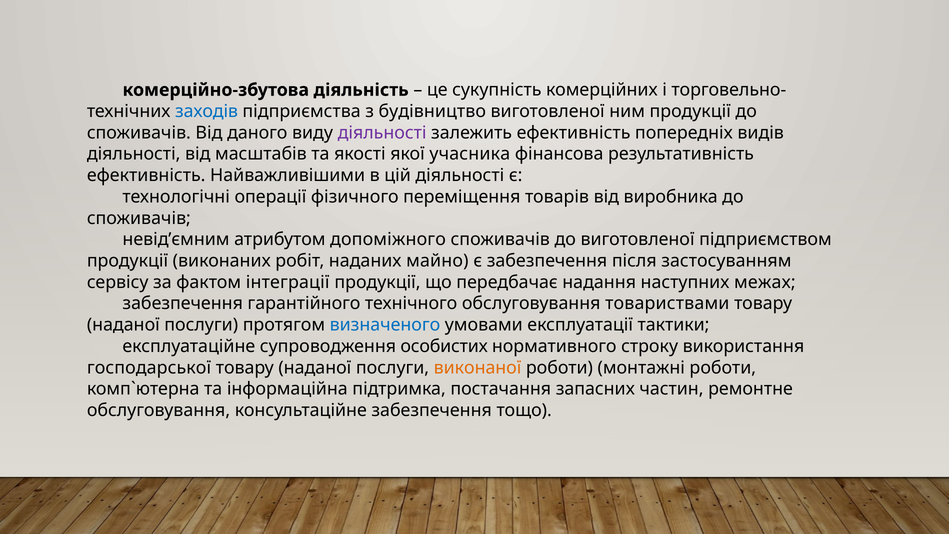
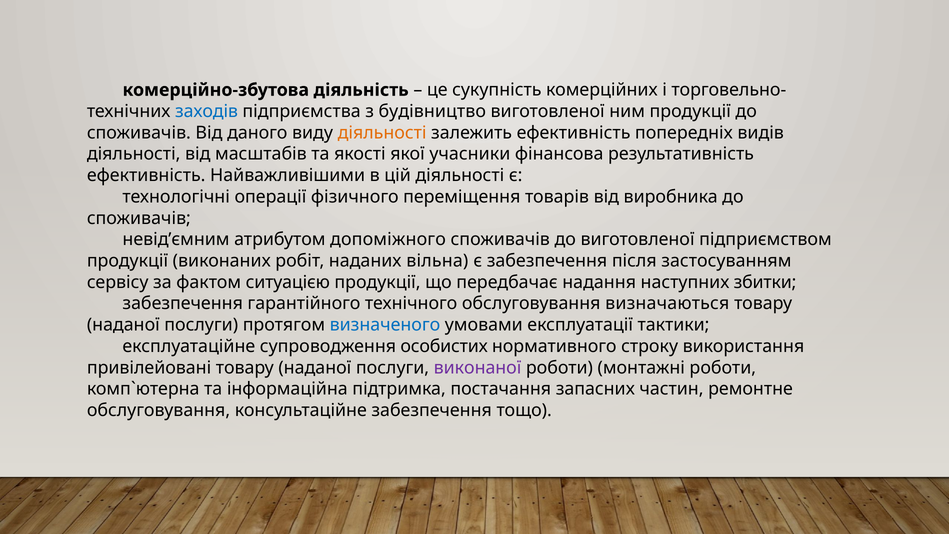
діяльності at (382, 133) colour: purple -> orange
учасника: учасника -> учасники
майно: майно -> вільна
інтеграції: інтеграції -> ситуацією
межах: межах -> збитки
товариствами: товариствами -> визначаються
господарської: господарської -> привілейовані
виконаної colour: orange -> purple
